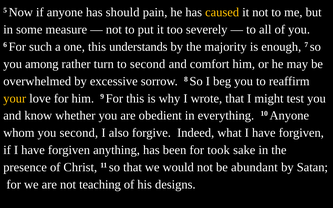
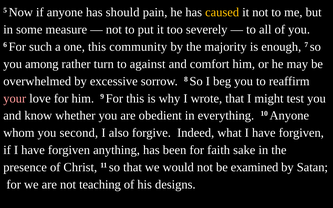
understands: understands -> community
to second: second -> against
your colour: yellow -> pink
took: took -> faith
abundant: abundant -> examined
